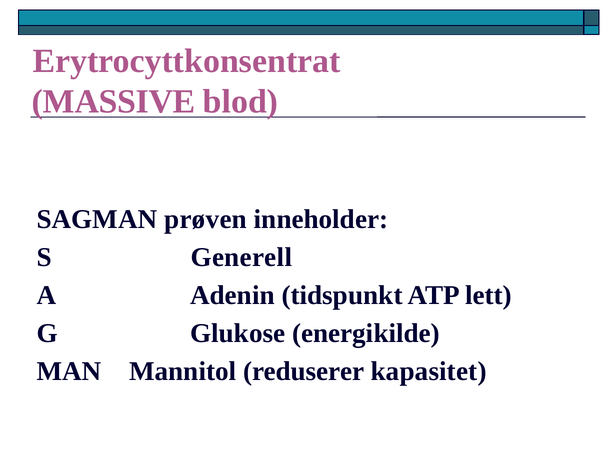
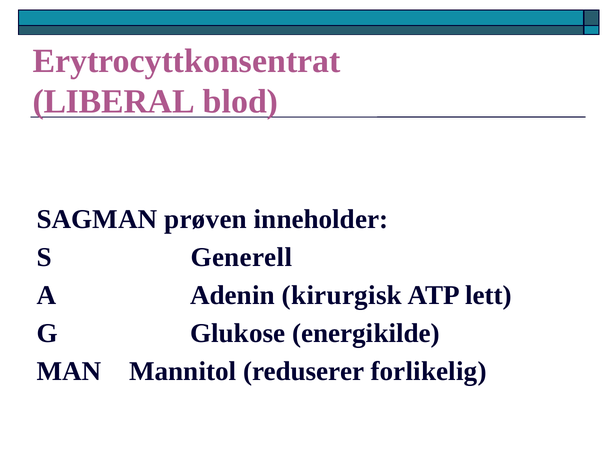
MASSIVE: MASSIVE -> LIBERAL
tidspunkt: tidspunkt -> kirurgisk
kapasitet: kapasitet -> forlikelig
